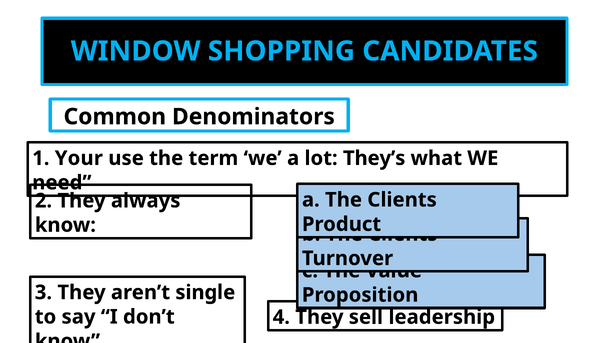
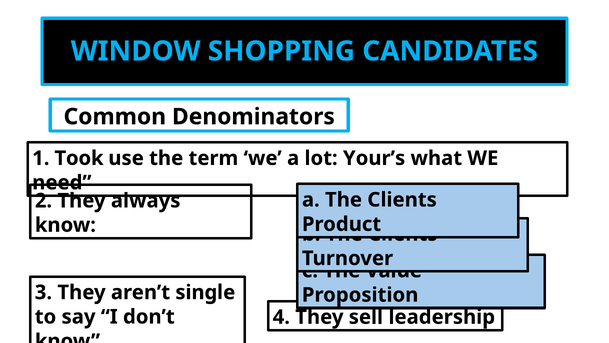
Your: Your -> Took
They’s: They’s -> Your’s
